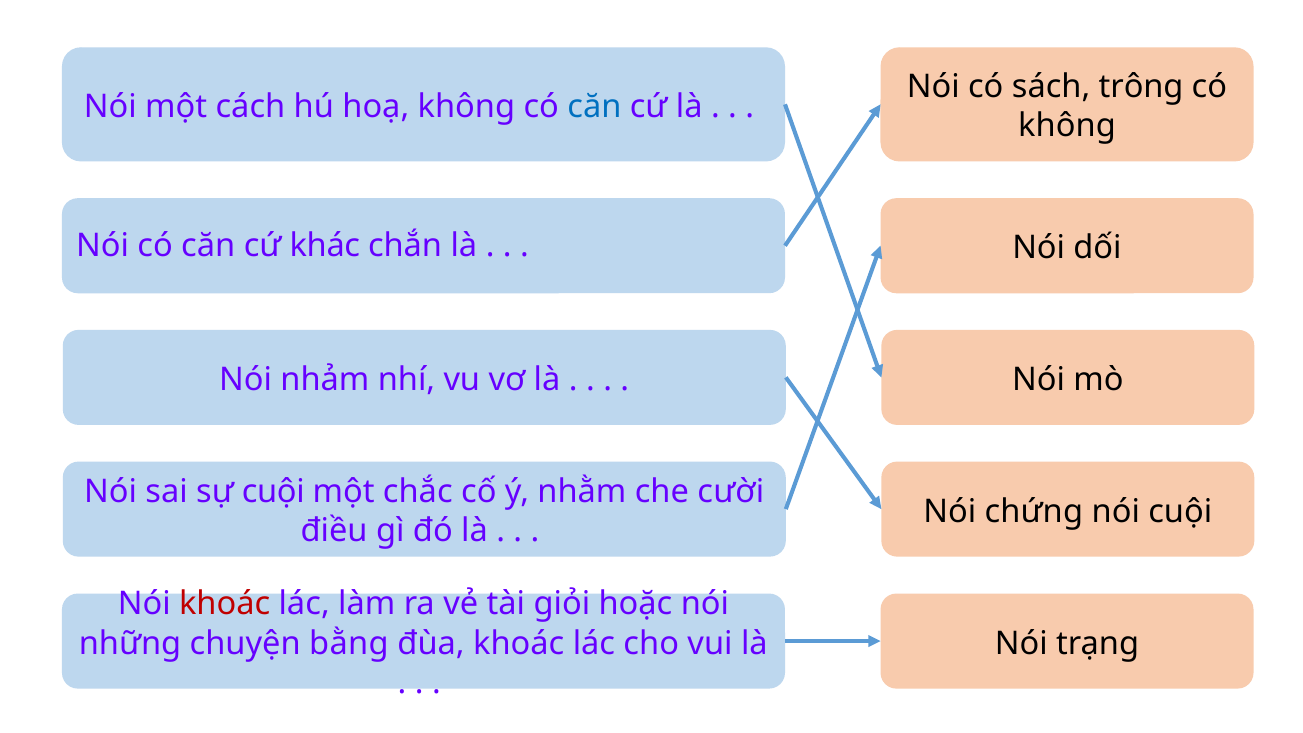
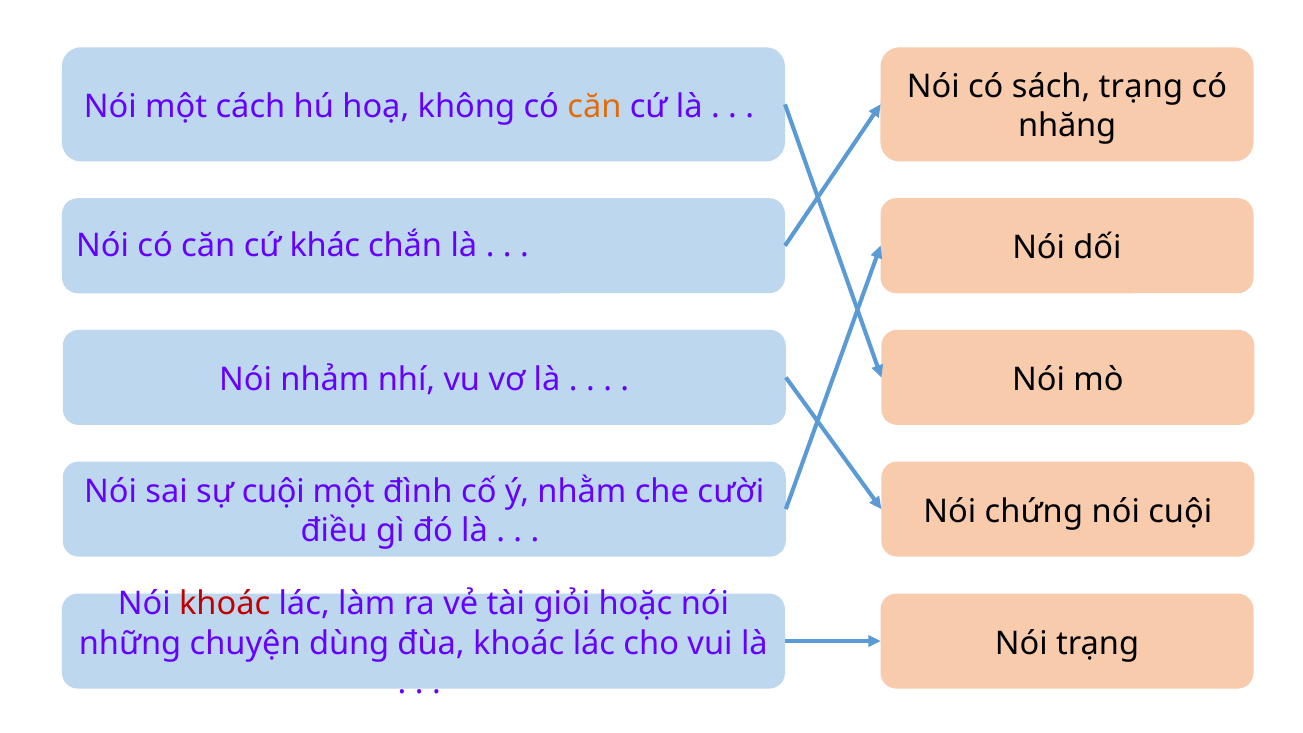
sách trông: trông -> trạng
căn at (594, 107) colour: blue -> orange
không at (1067, 126): không -> nhăng
chắc: chắc -> đình
bằng: bằng -> dùng
